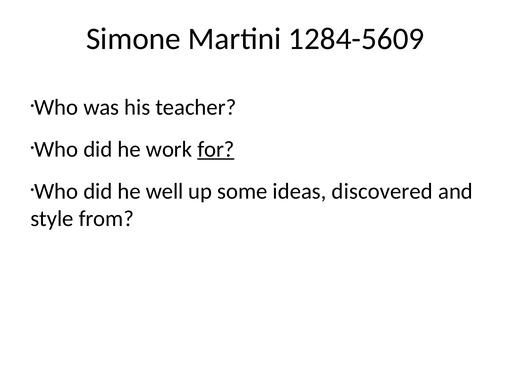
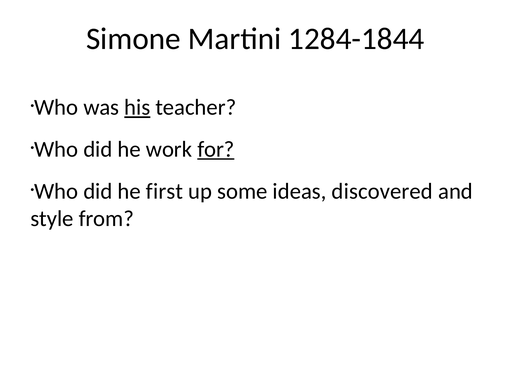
1284-5609: 1284-5609 -> 1284-1844
his underline: none -> present
well: well -> first
